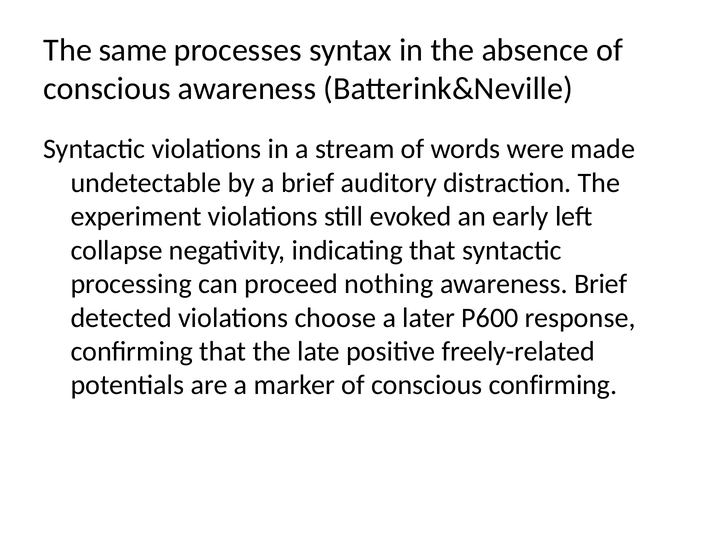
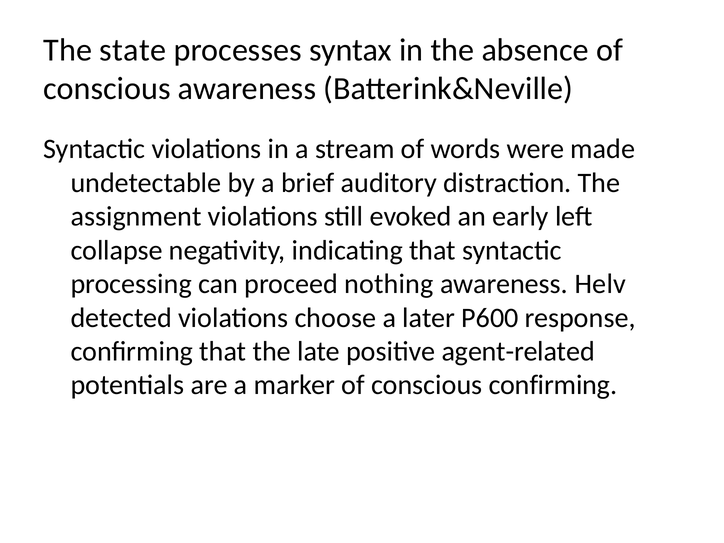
same: same -> state
experiment: experiment -> assignment
awareness Brief: Brief -> Helv
freely-related: freely-related -> agent-related
